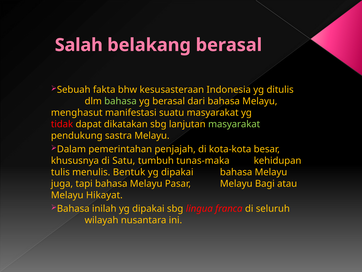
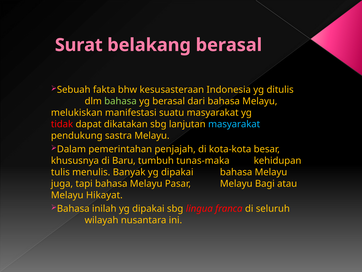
Salah: Salah -> Surat
menghasut: menghasut -> melukiskan
masyarakat at (234, 124) colour: light green -> light blue
Satu: Satu -> Baru
Bentuk: Bentuk -> Banyak
